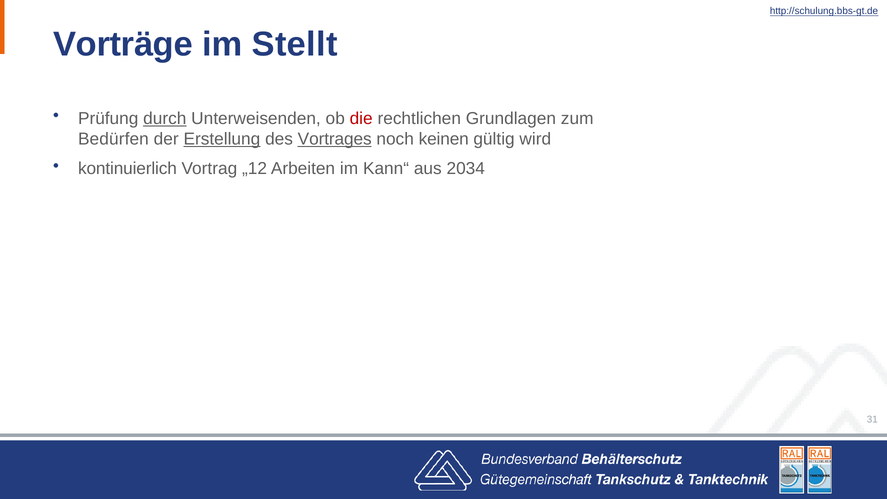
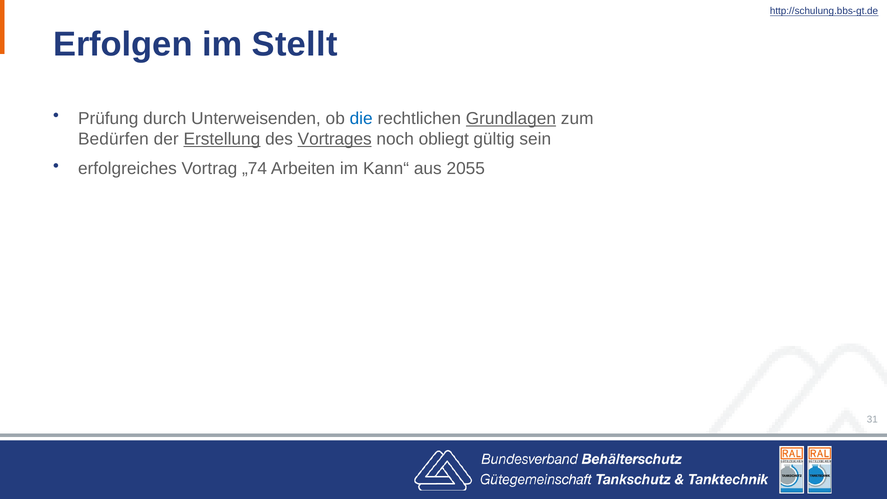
Vorträge: Vorträge -> Erfolgen
durch underline: present -> none
die colour: red -> blue
Grundlagen underline: none -> present
keinen: keinen -> obliegt
wird: wird -> sein
kontinuierlich: kontinuierlich -> erfolgreiches
„12: „12 -> „74
2034: 2034 -> 2055
